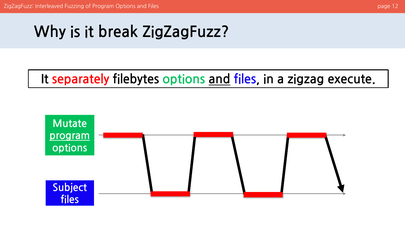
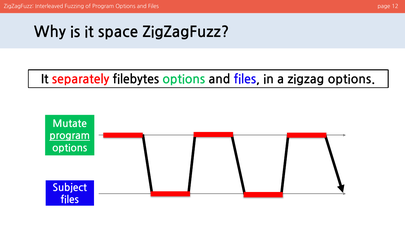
break: break -> space
and at (219, 79) underline: present -> none
zigzag execute: execute -> options
